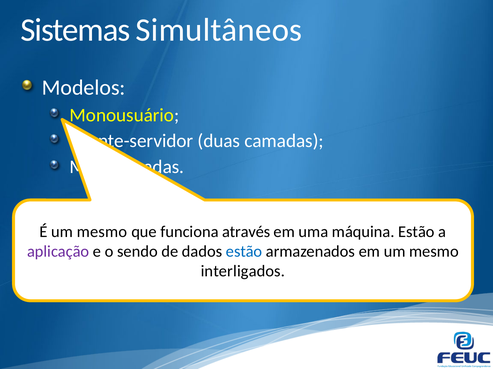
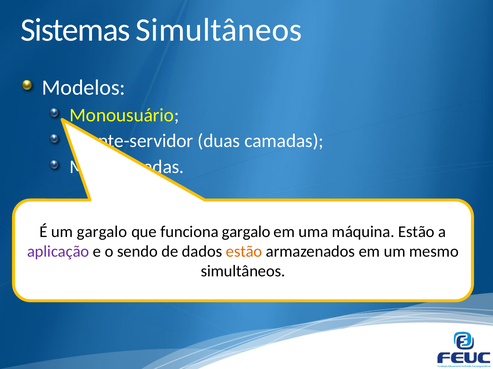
É um mesmo: mesmo -> gargalo
funciona através: através -> gargalo
estão at (244, 252) colour: blue -> orange
interligados at (243, 272): interligados -> simultâneos
